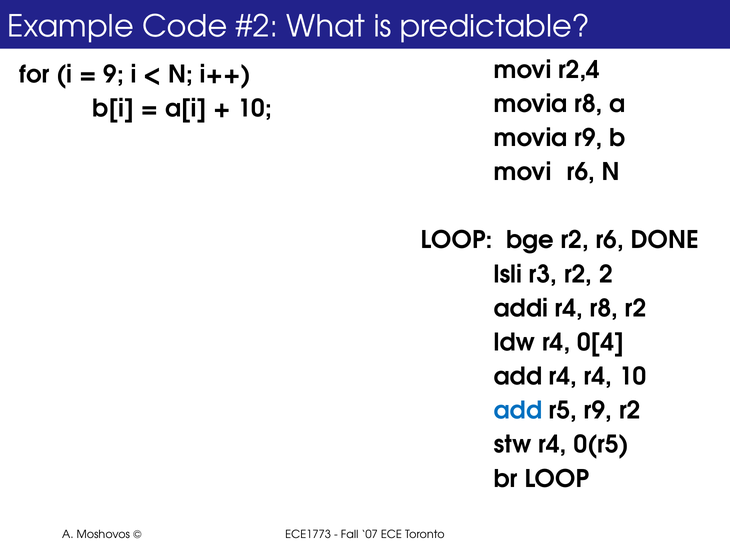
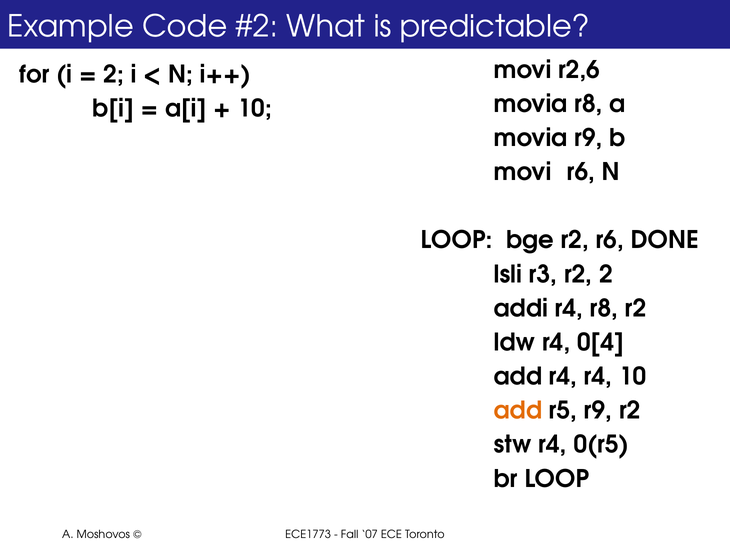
r2,4: r2,4 -> r2,6
9 at (114, 75): 9 -> 2
add at (518, 410) colour: blue -> orange
